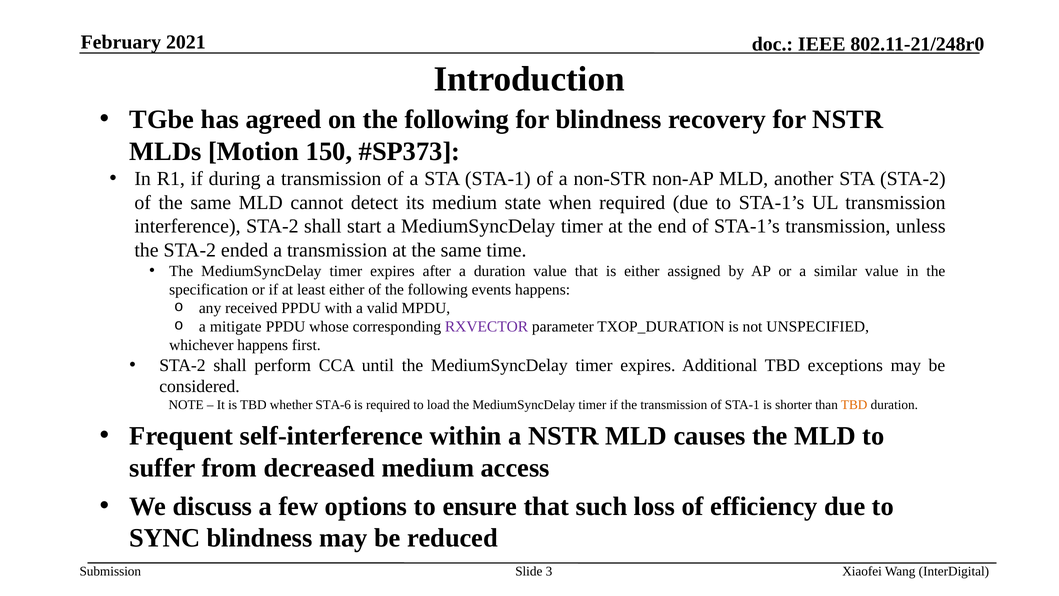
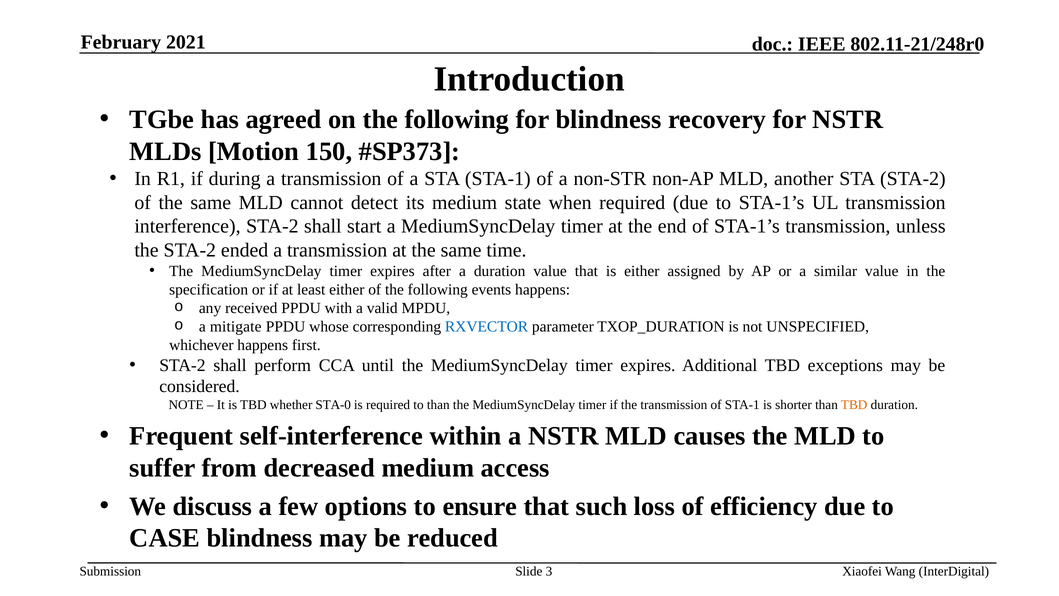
RXVECTOR colour: purple -> blue
STA-6: STA-6 -> STA-0
to load: load -> than
SYNC: SYNC -> CASE
